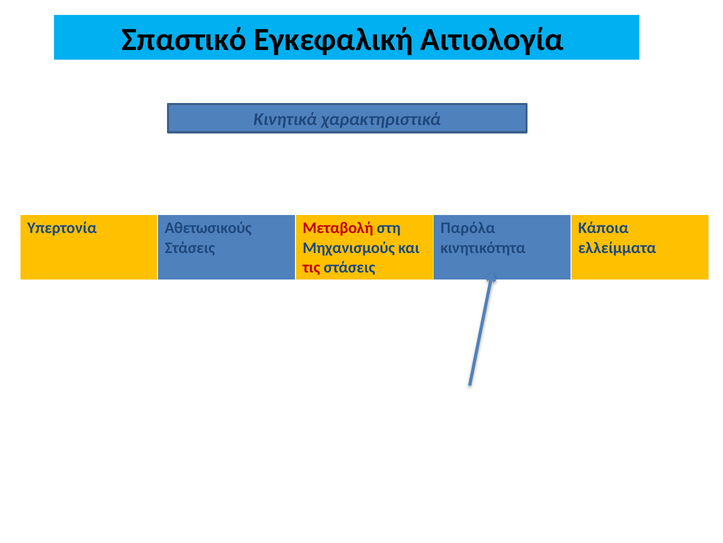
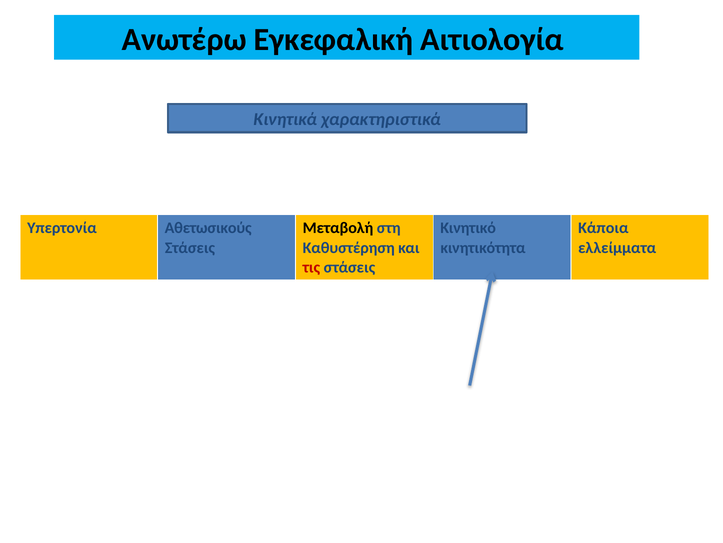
Σπαστικό: Σπαστικό -> Ανωτέρω
Μεταβολή colour: red -> black
Παρόλα: Παρόλα -> Κινητικό
Μηχανισμούς: Μηχανισμούς -> Καθυστέρηση
